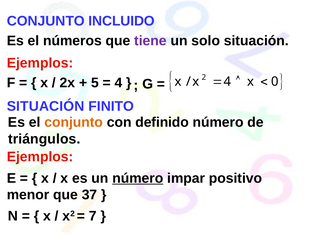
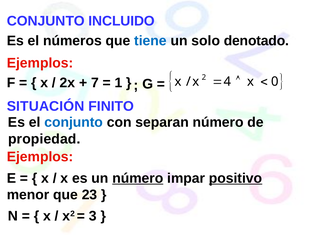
tiene colour: purple -> blue
solo situación: situación -> denotado
5: 5 -> 7
4 at (118, 83): 4 -> 1
conjunto at (74, 122) colour: orange -> blue
definido: definido -> separan
triángulos: triángulos -> propiedad
positivo underline: none -> present
37: 37 -> 23
7: 7 -> 3
